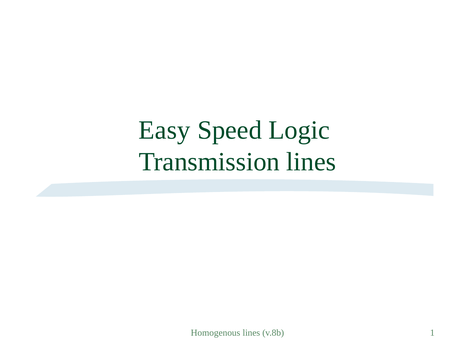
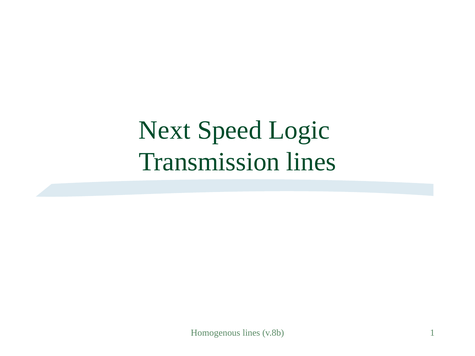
Easy: Easy -> Next
